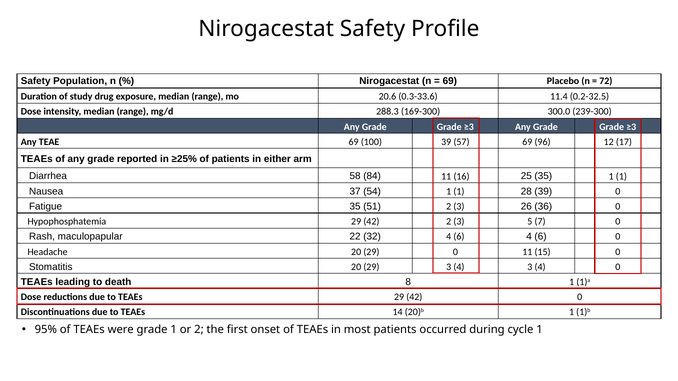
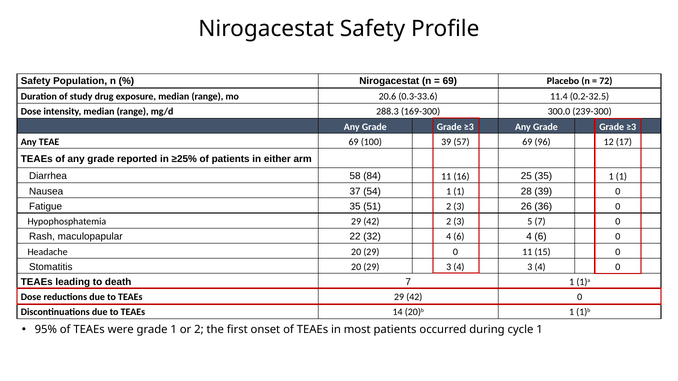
death 8: 8 -> 7
